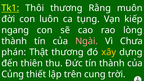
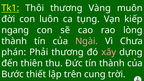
Rằng: Rằng -> Vàng
Thật: Thật -> Phải
xây colour: yellow -> pink
Củng: Củng -> Bước
